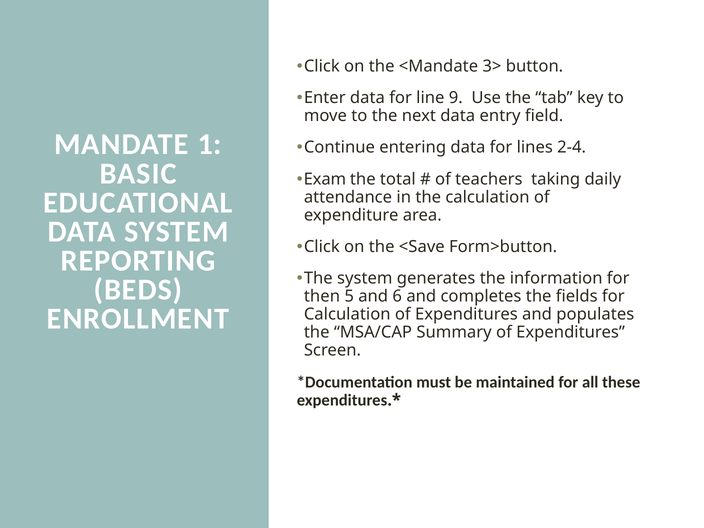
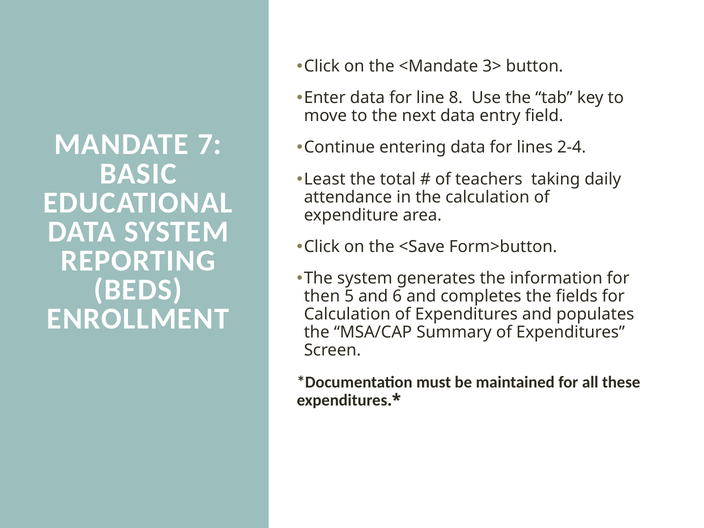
9: 9 -> 8
1: 1 -> 7
Exam: Exam -> Least
